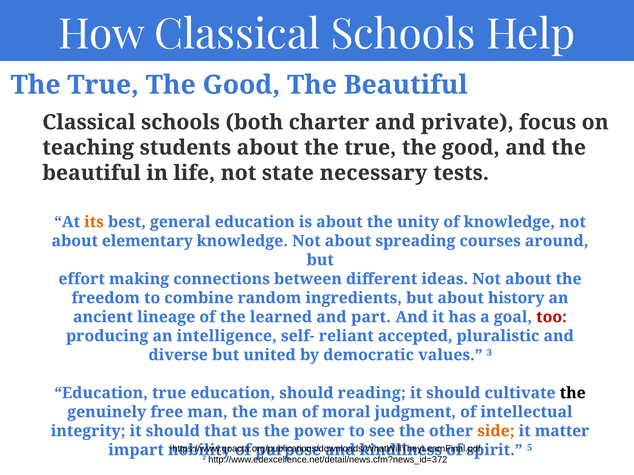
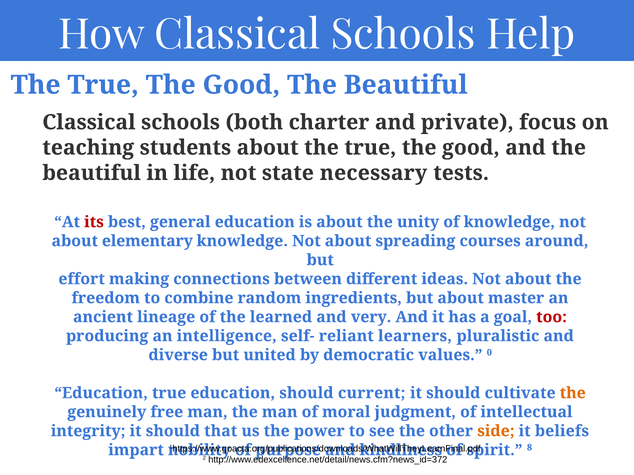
its colour: orange -> red
history: history -> master
part: part -> very
accepted: accepted -> learners
3: 3 -> 0
reading: reading -> current
the at (573, 393) colour: black -> orange
matter: matter -> beliefs
5: 5 -> 8
